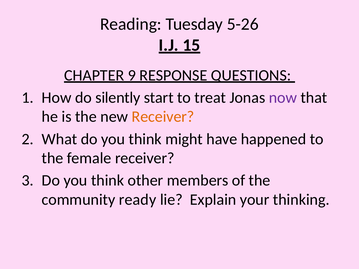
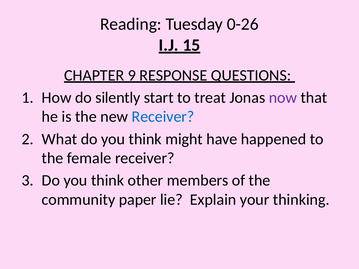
5-26: 5-26 -> 0-26
Receiver at (163, 117) colour: orange -> blue
ready: ready -> paper
